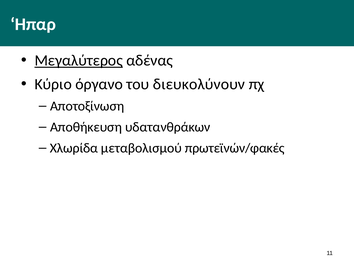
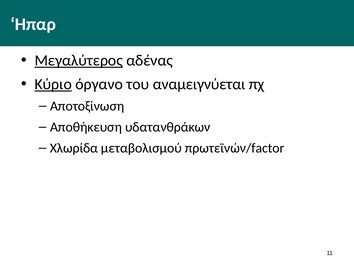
Κύριο underline: none -> present
διευκολύνουν: διευκολύνουν -> αναμειγνύεται
πρωτεϊνών/φακές: πρωτεϊνών/φακές -> πρωτεϊνών/factor
